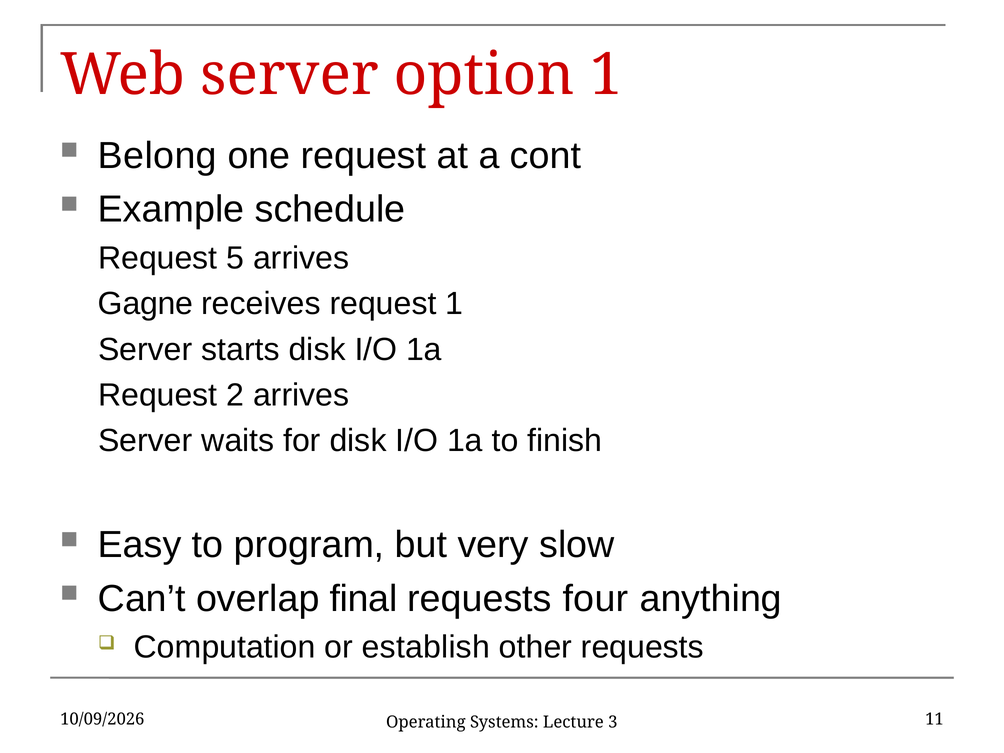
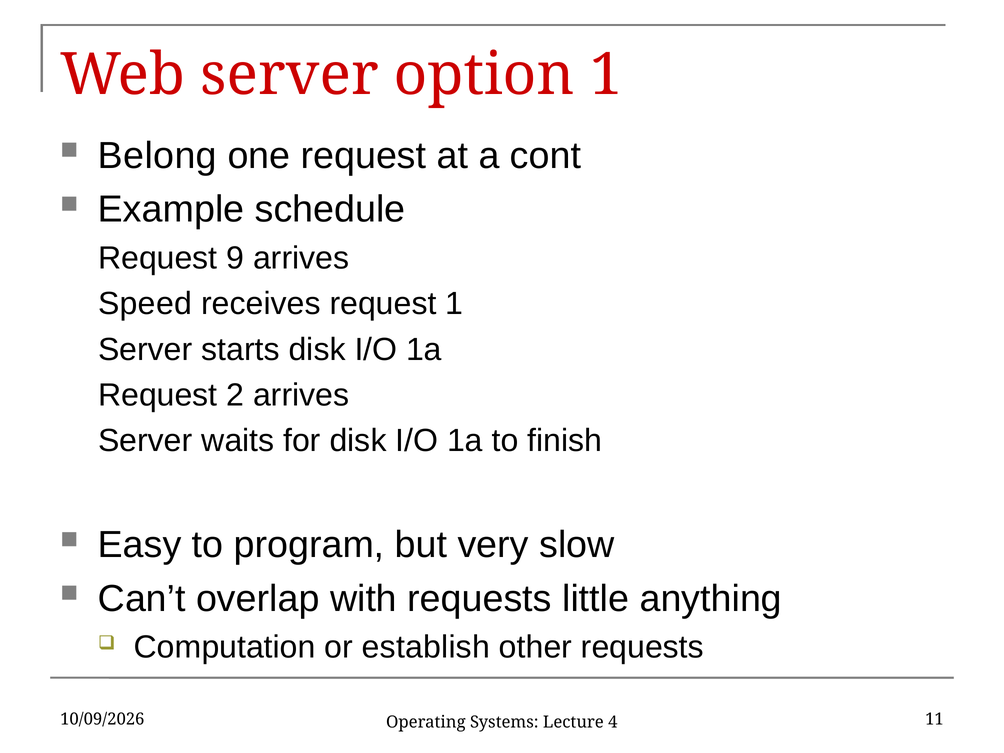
5: 5 -> 9
Gagne: Gagne -> Speed
final: final -> with
four: four -> little
3: 3 -> 4
